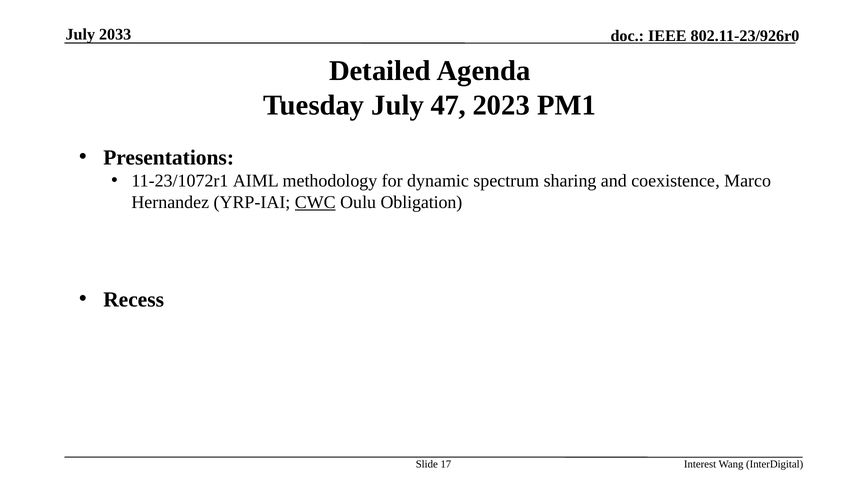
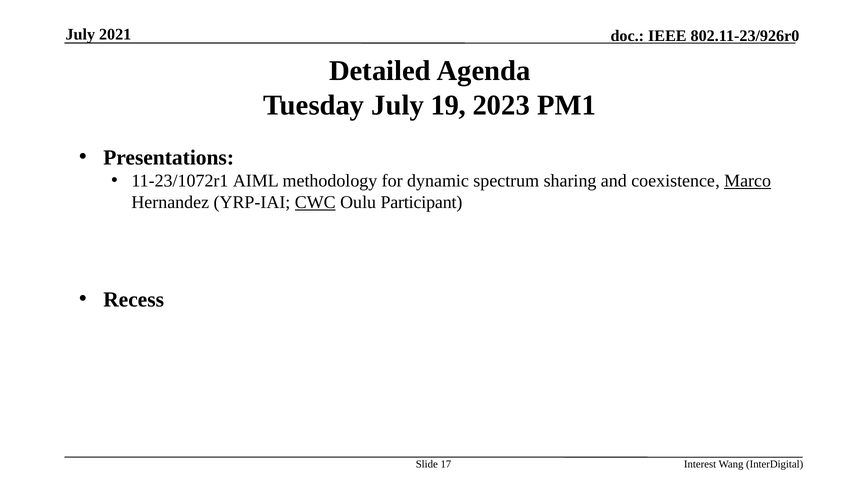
2033: 2033 -> 2021
47: 47 -> 19
Marco underline: none -> present
Obligation: Obligation -> Participant
